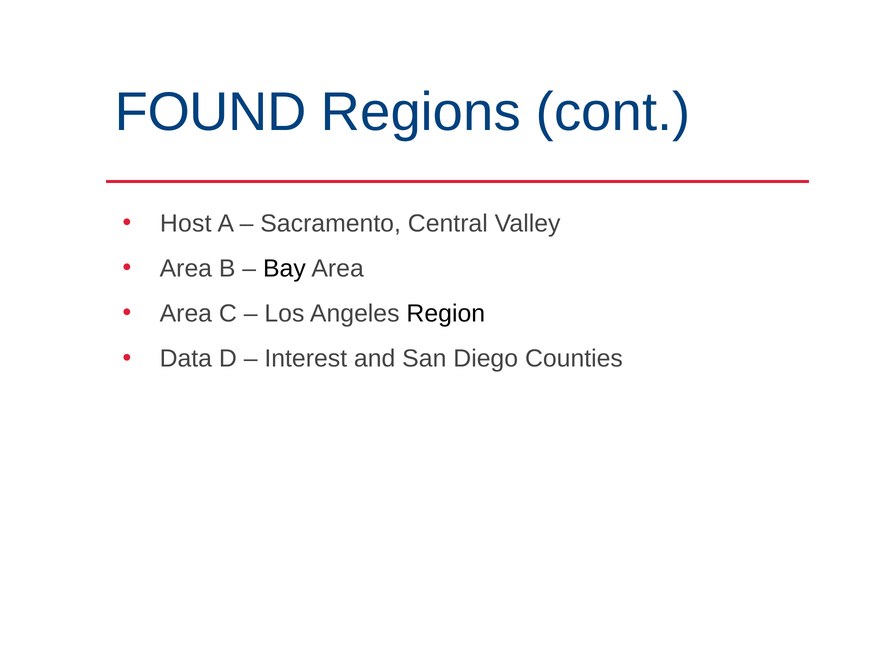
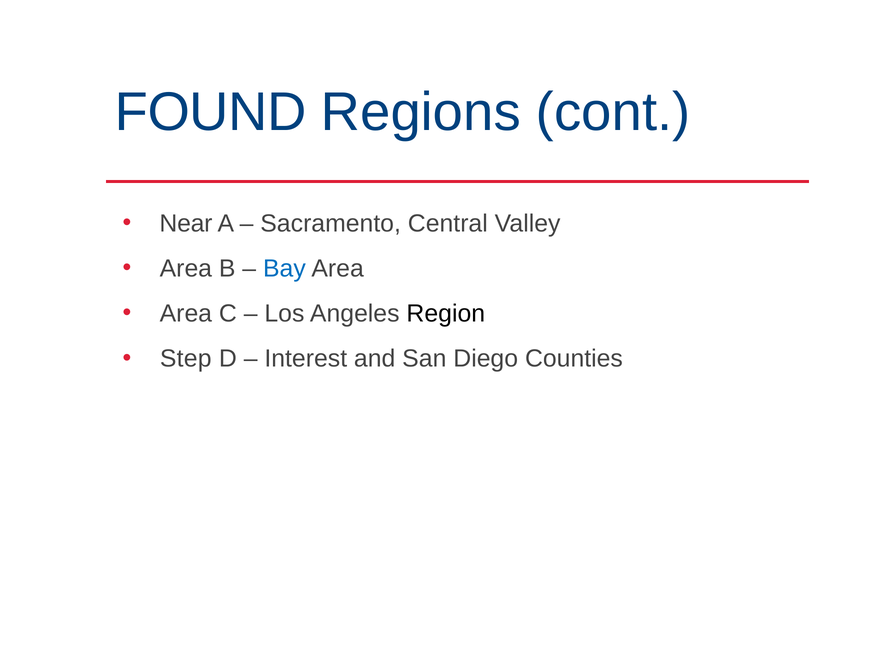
Host: Host -> Near
Bay colour: black -> blue
Data: Data -> Step
